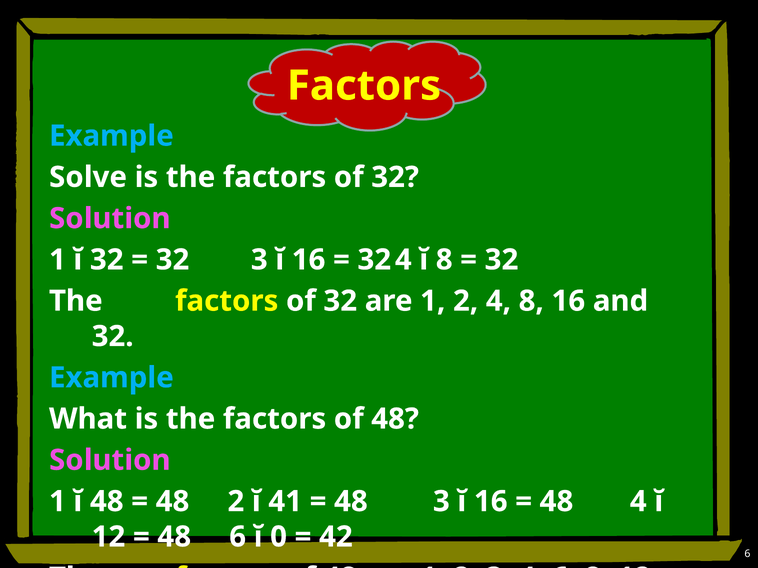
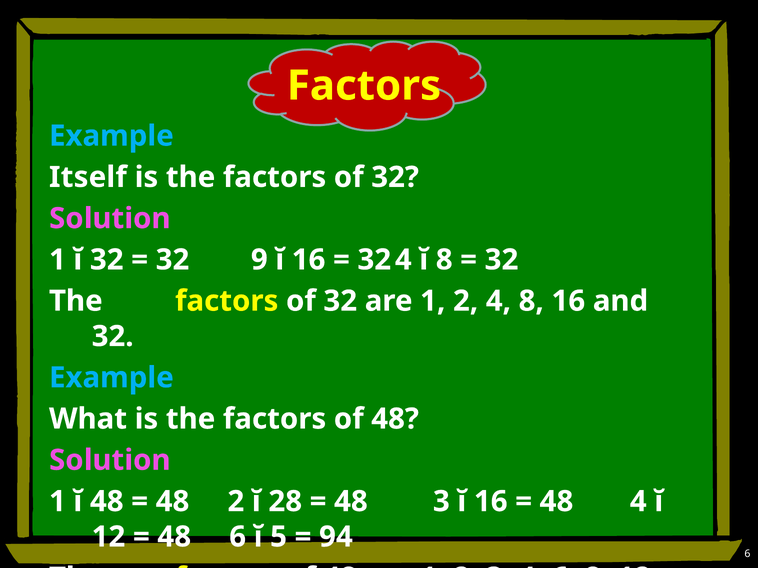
Solve: Solve -> Itself
32 3: 3 -> 9
41: 41 -> 28
0: 0 -> 5
42: 42 -> 94
